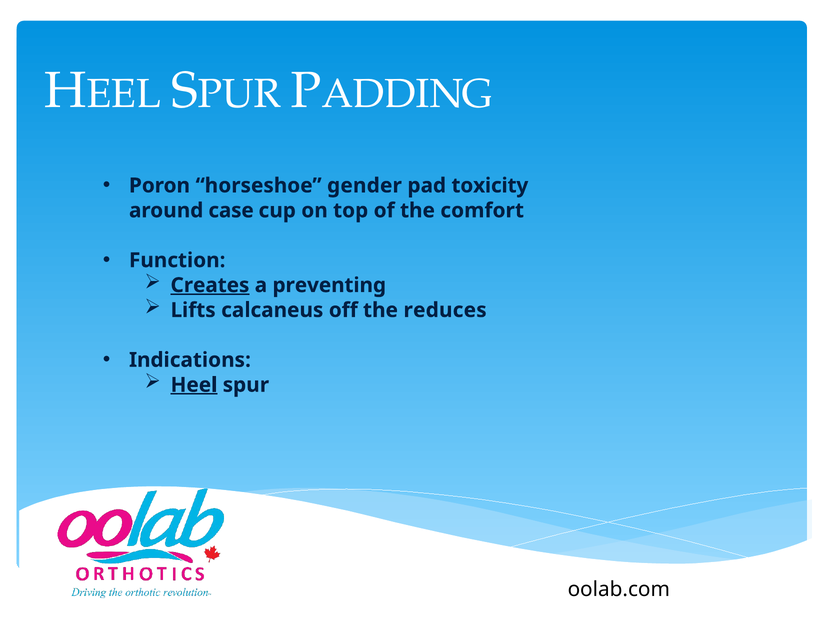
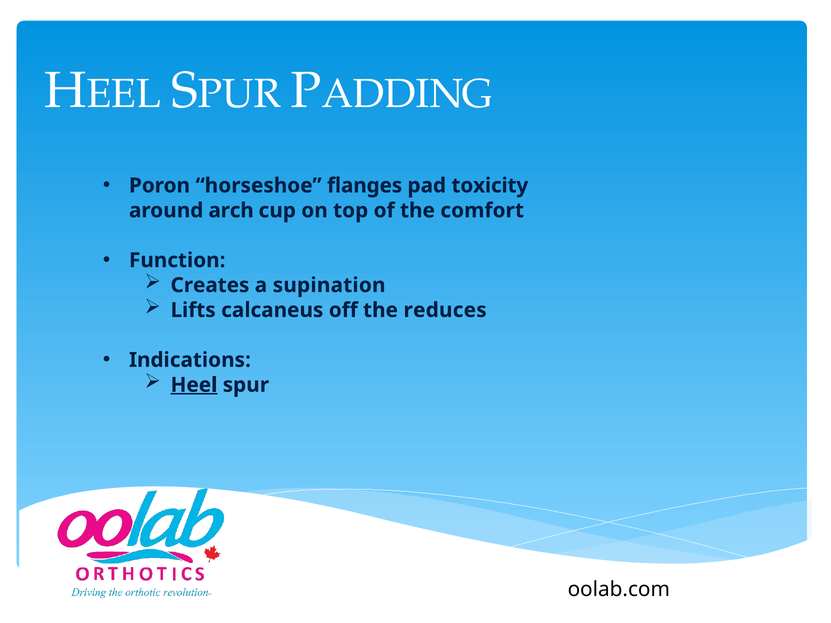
gender: gender -> flanges
case: case -> arch
Creates underline: present -> none
preventing: preventing -> supination
